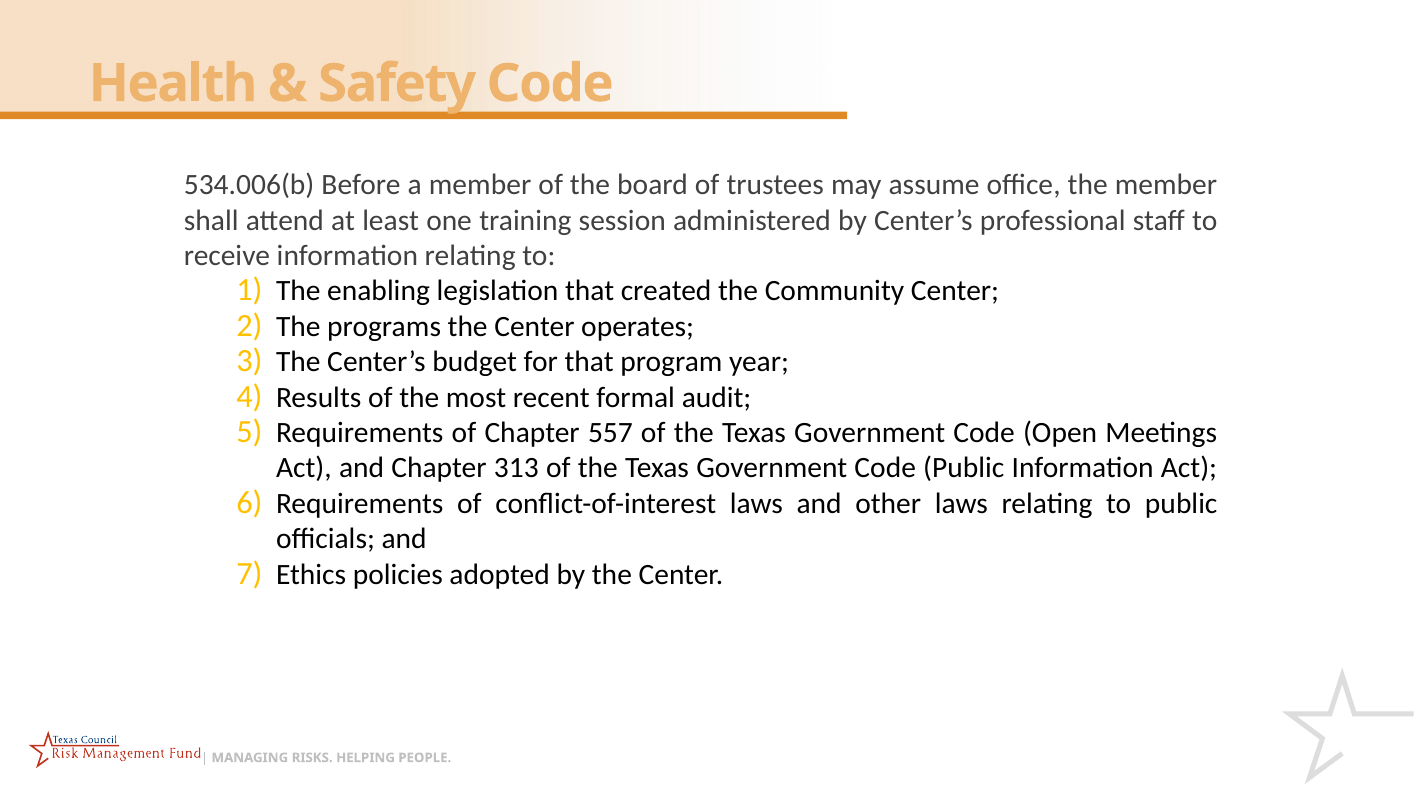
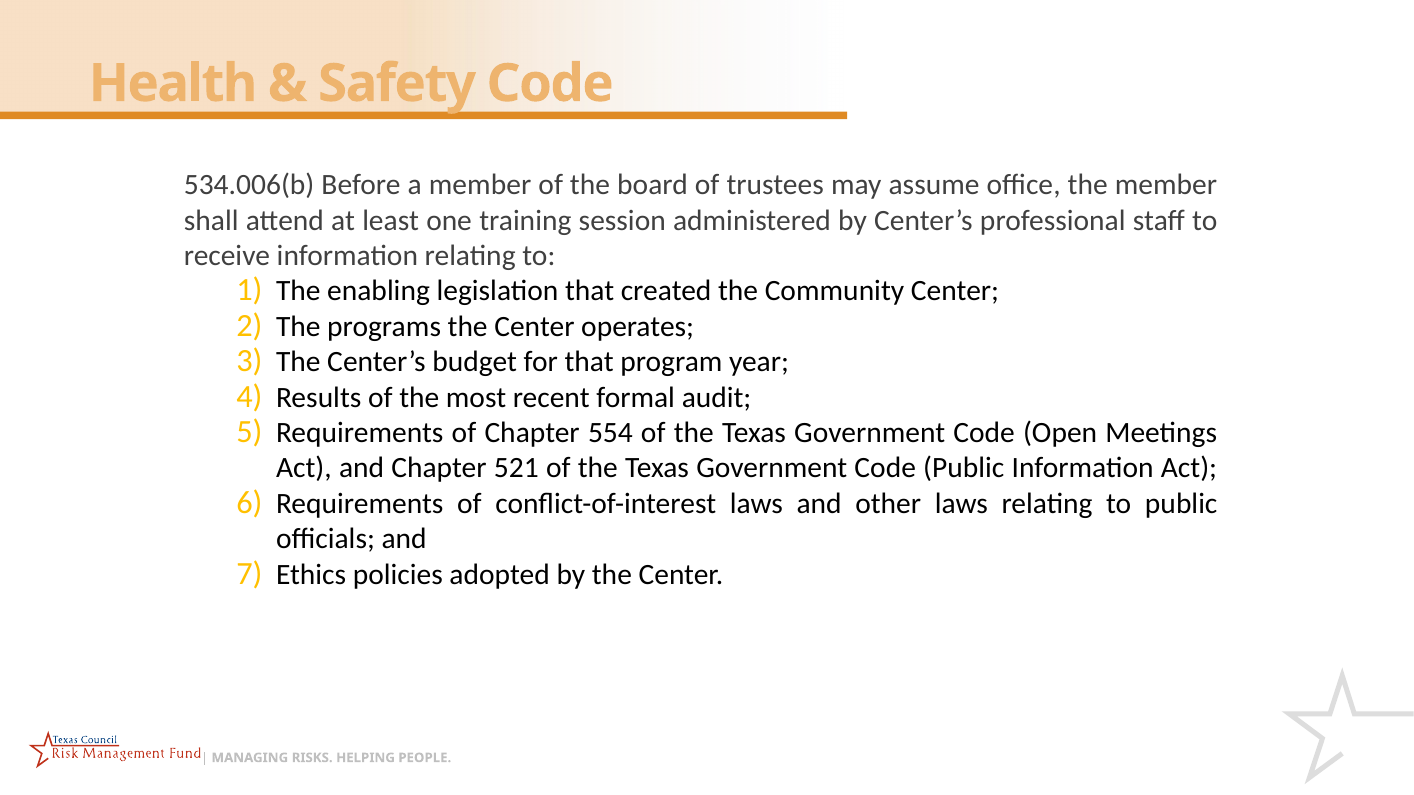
557: 557 -> 554
313: 313 -> 521
